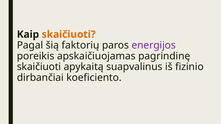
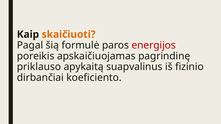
faktorių: faktorių -> formulė
energijos colour: purple -> red
skaičiuoti at (39, 67): skaičiuoti -> priklauso
